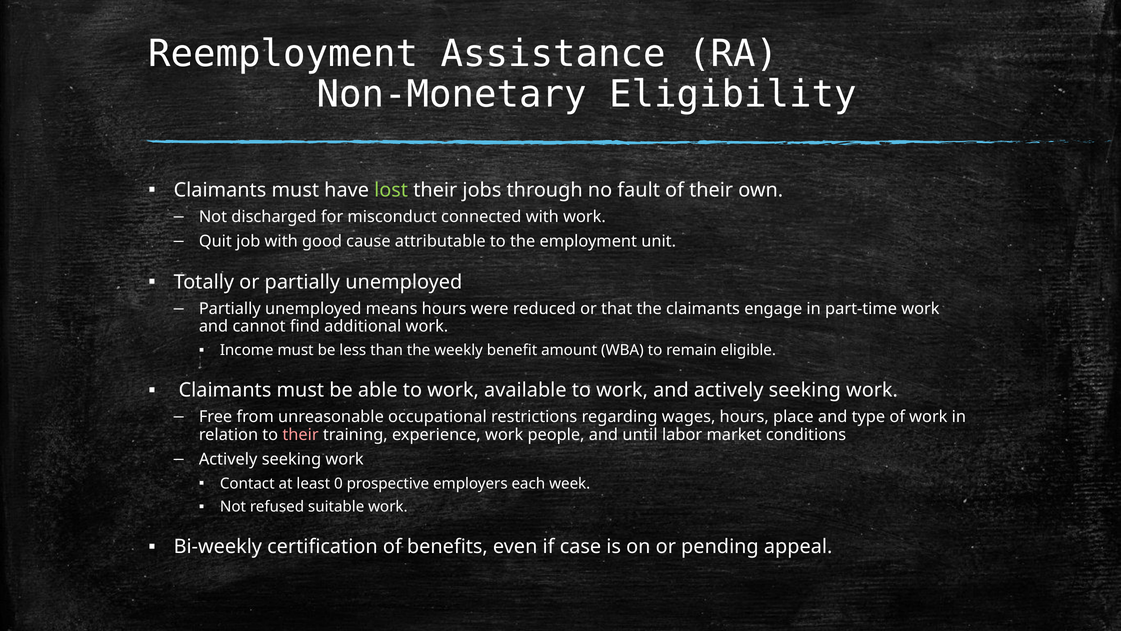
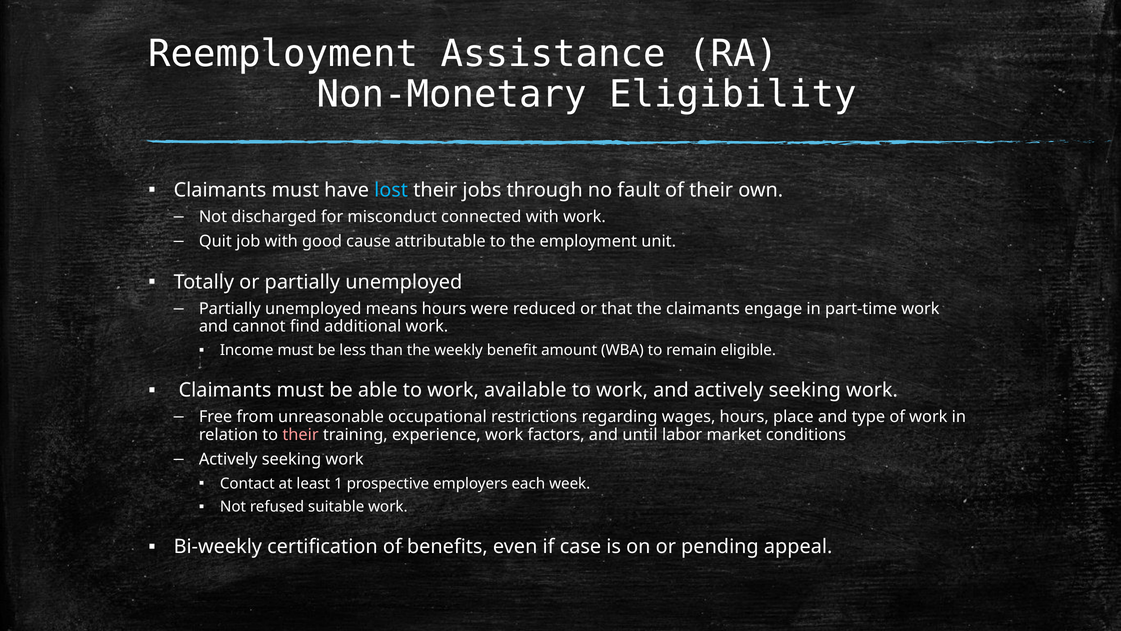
lost colour: light green -> light blue
people: people -> factors
0: 0 -> 1
